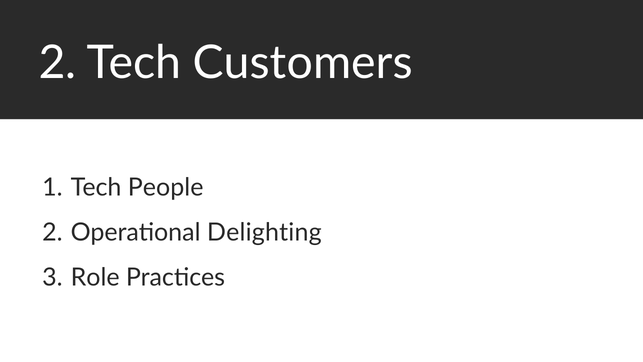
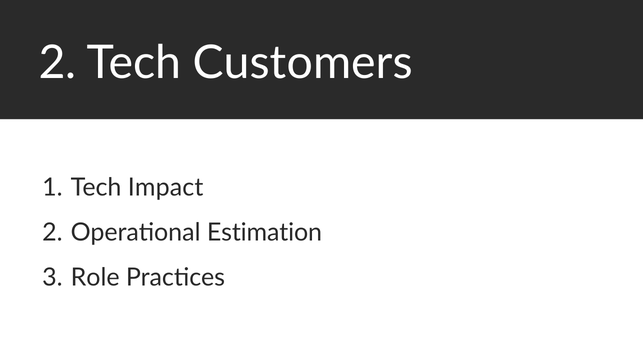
People: People -> Impact
Delighting: Delighting -> Estimation
